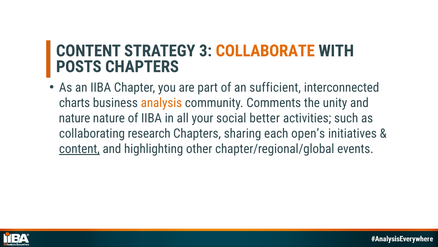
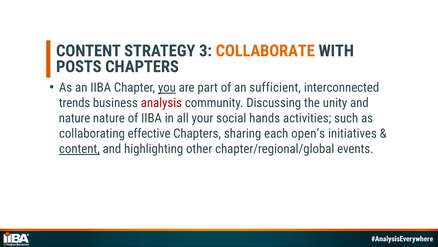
you underline: none -> present
charts: charts -> trends
analysis colour: orange -> red
Comments: Comments -> Discussing
better: better -> hands
research: research -> effective
